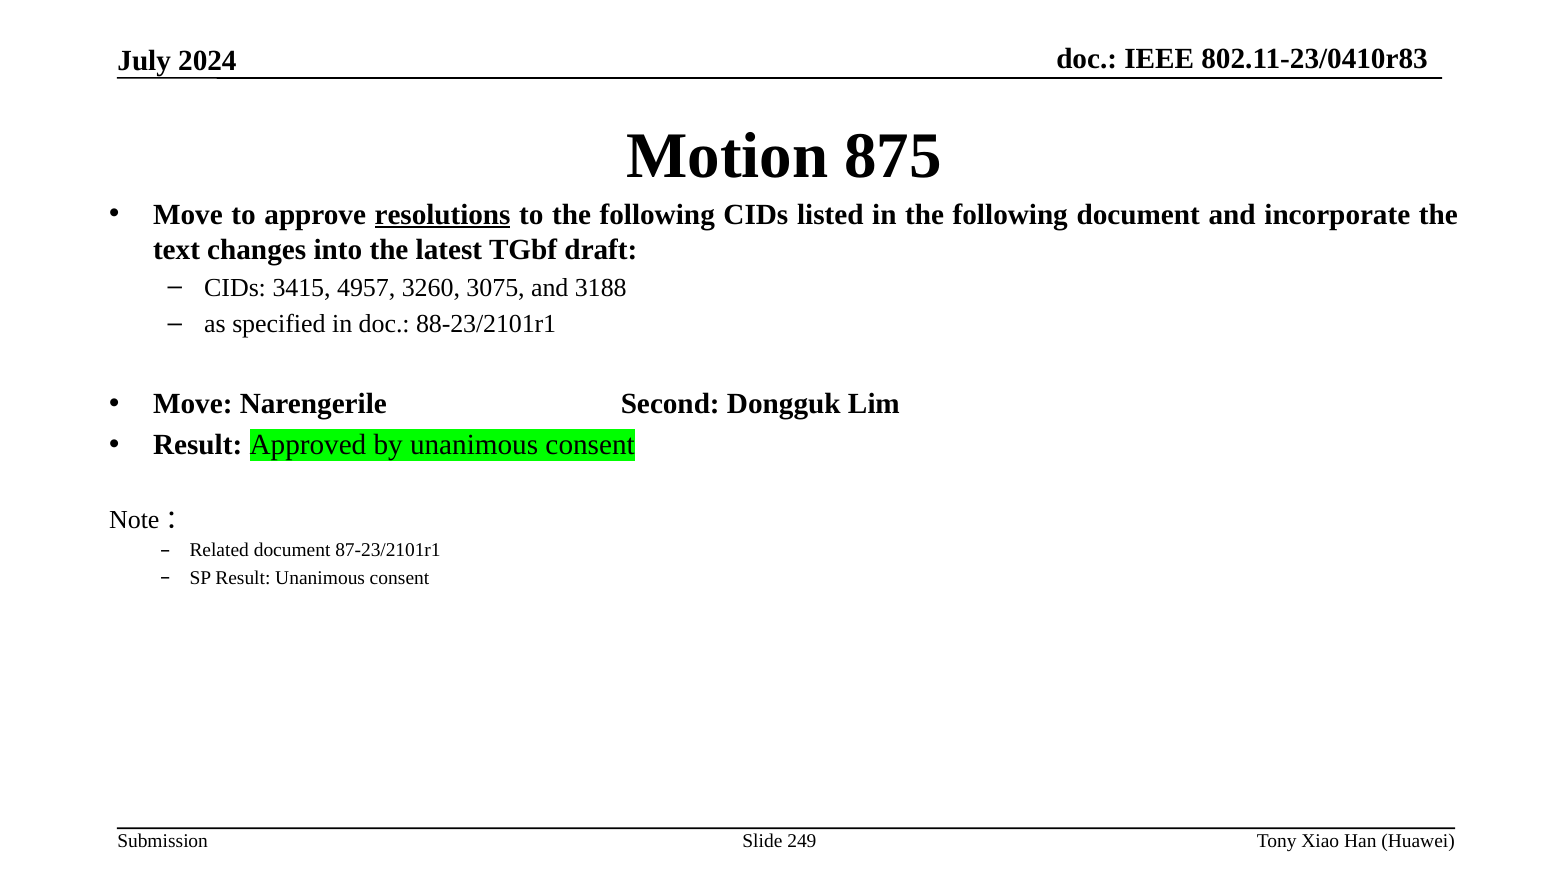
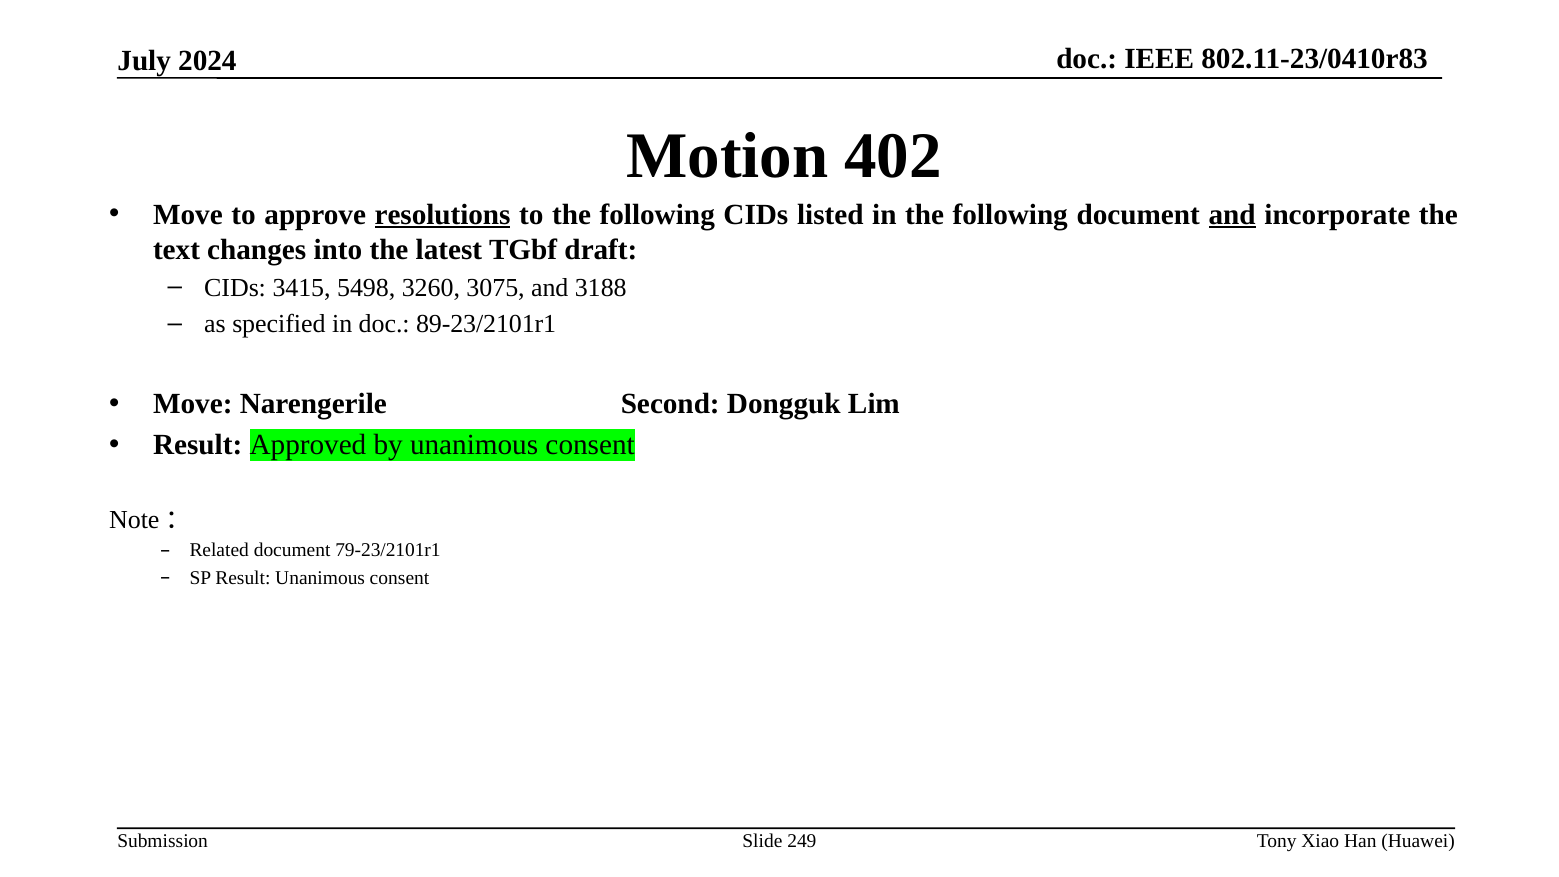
875: 875 -> 402
and at (1232, 215) underline: none -> present
4957: 4957 -> 5498
88-23/2101r1: 88-23/2101r1 -> 89-23/2101r1
87-23/2101r1: 87-23/2101r1 -> 79-23/2101r1
